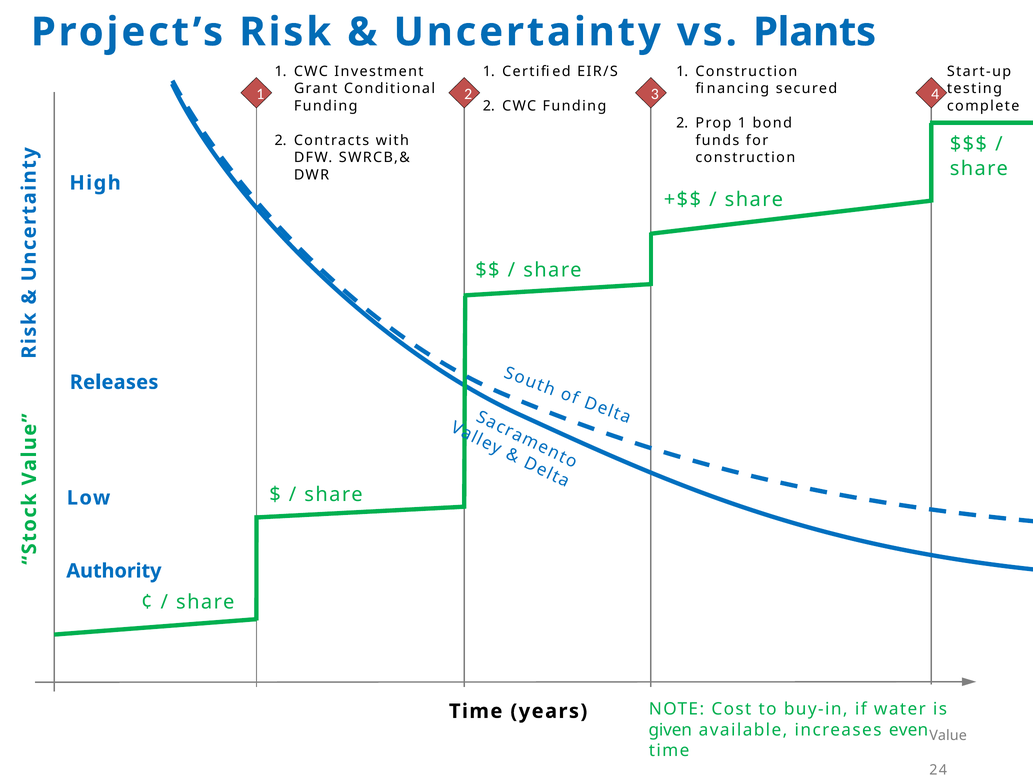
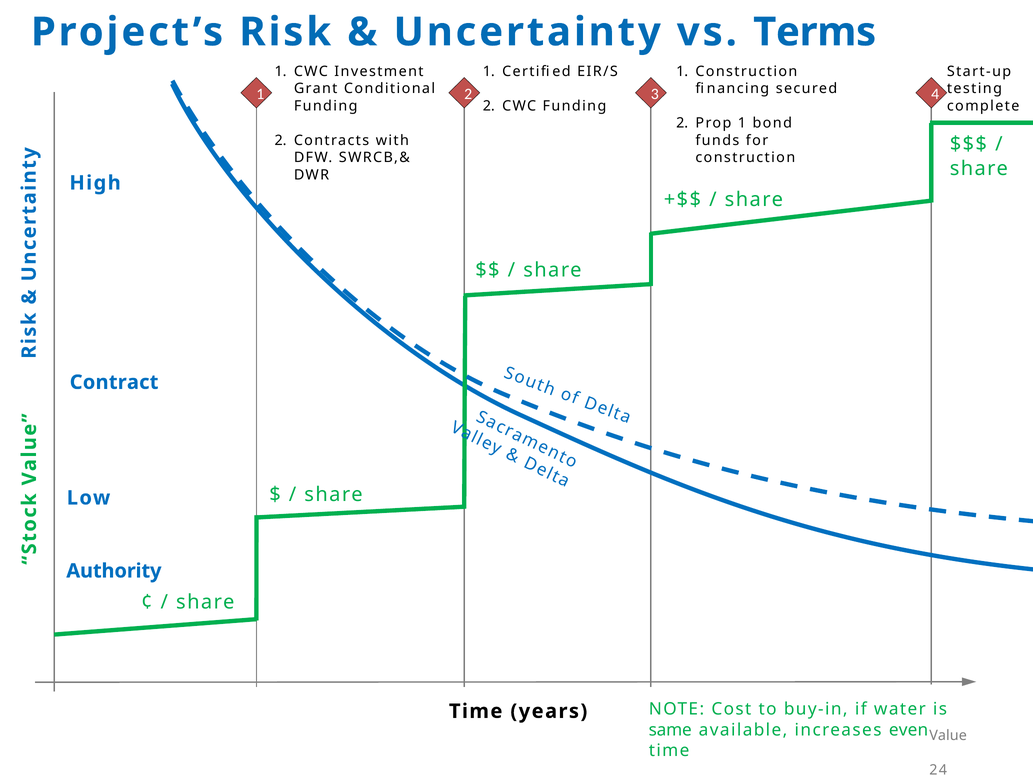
Plants: Plants -> Terms
Releases: Releases -> Contract
given: given -> same
